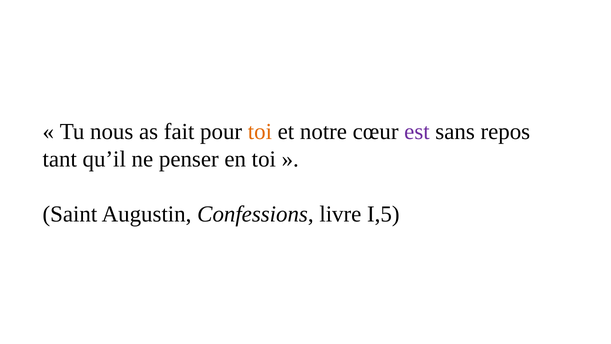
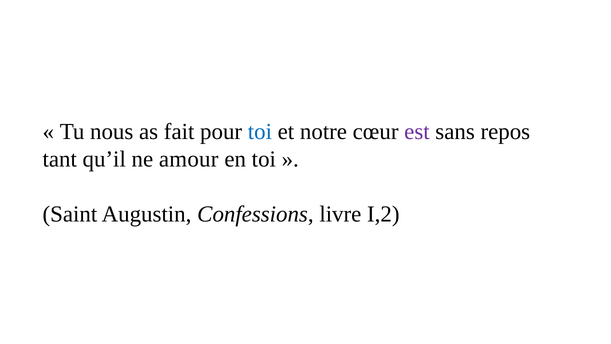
toi at (260, 132) colour: orange -> blue
penser: penser -> amour
I,5: I,5 -> I,2
